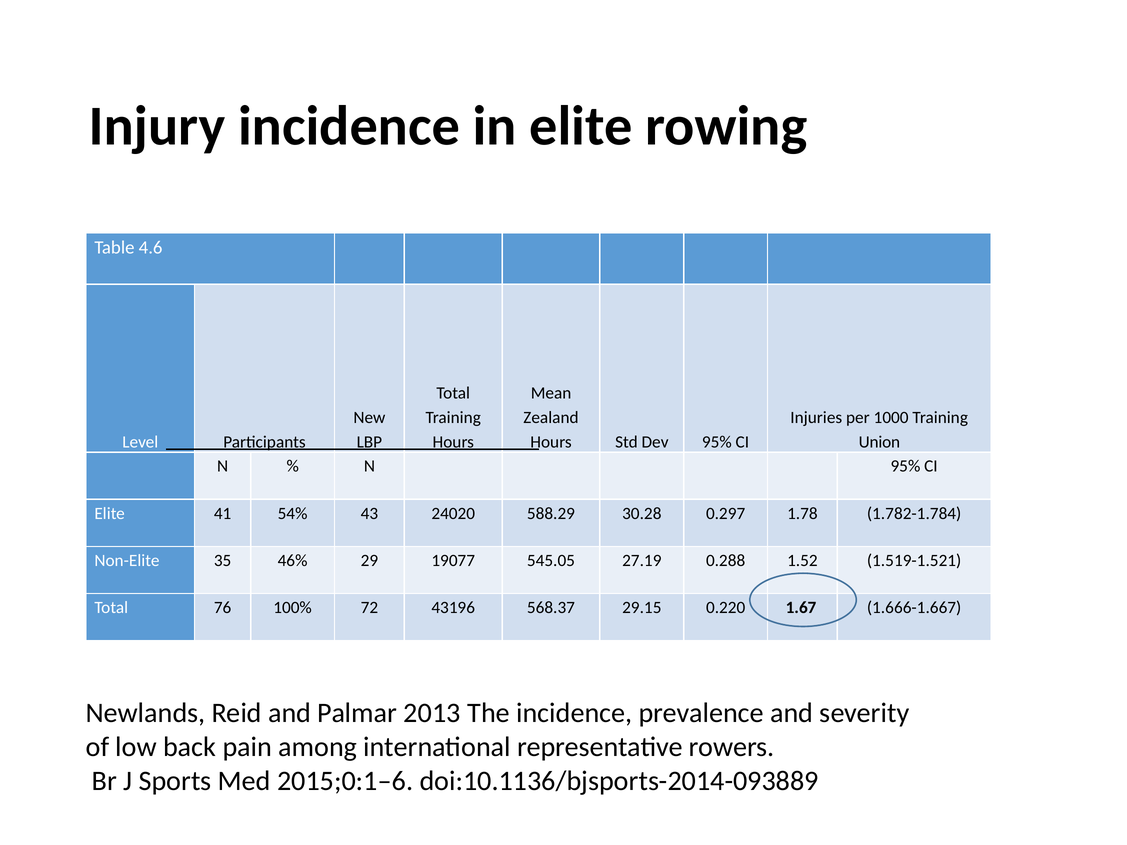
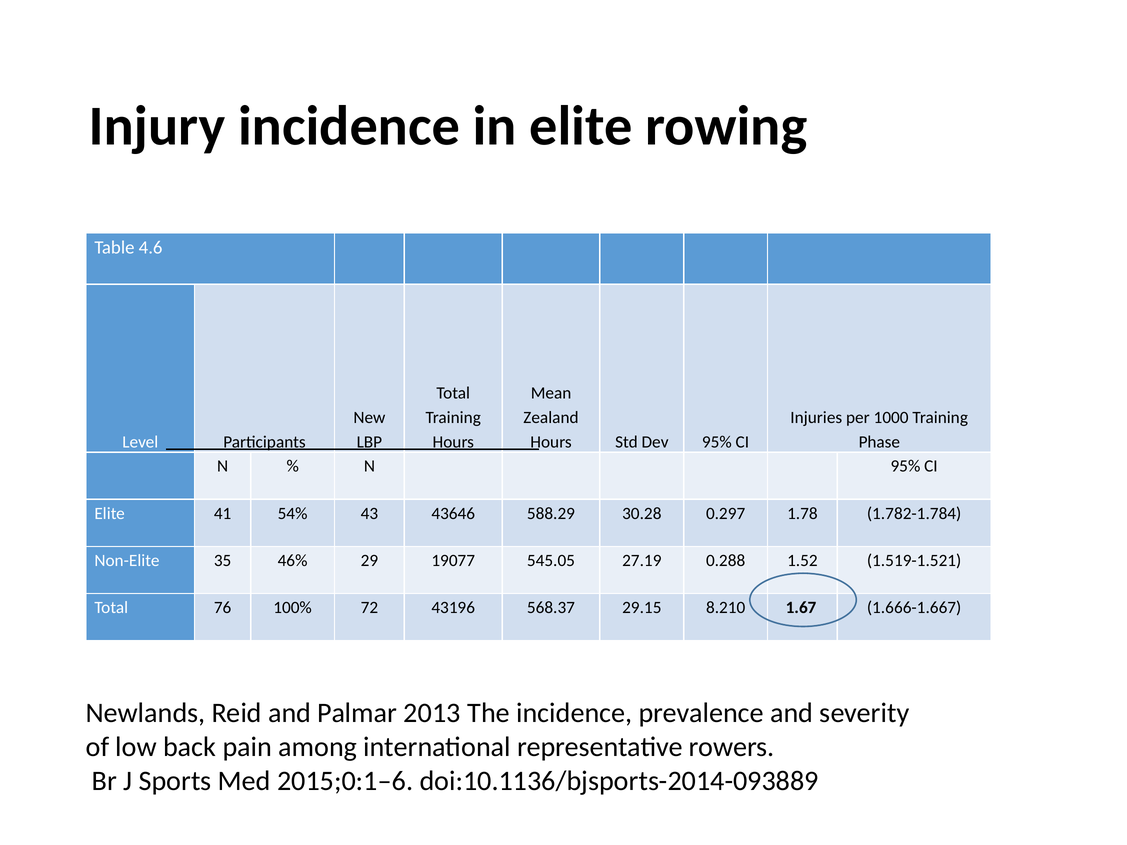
Union: Union -> Phase
24020: 24020 -> 43646
0.220: 0.220 -> 8.210
